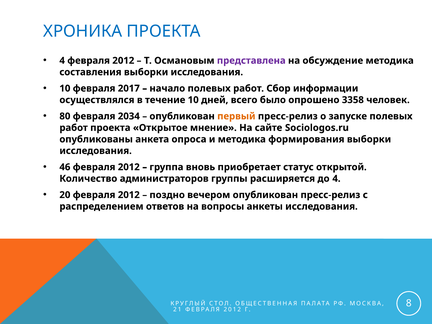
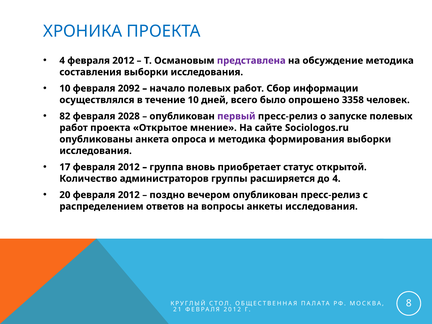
2017: 2017 -> 2092
80: 80 -> 82
2034: 2034 -> 2028
первый colour: orange -> purple
46: 46 -> 17
